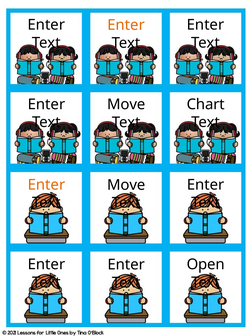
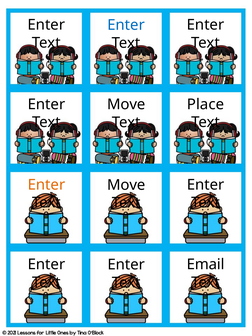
Enter at (126, 25) colour: orange -> blue
Chart: Chart -> Place
Open: Open -> Email
